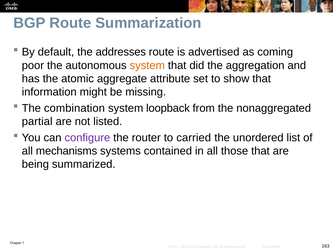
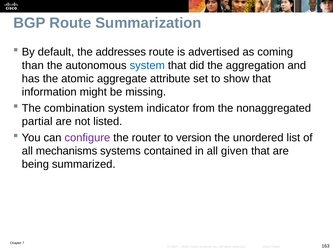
poor: poor -> than
system at (147, 65) colour: orange -> blue
loopback: loopback -> indicator
carried: carried -> version
those: those -> given
